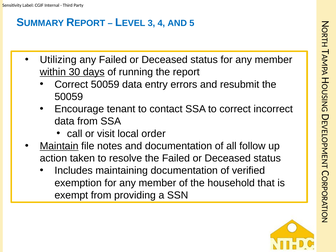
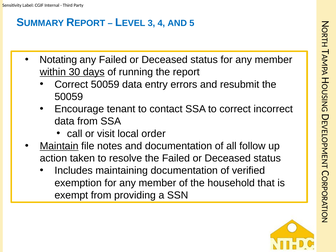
Utilizing: Utilizing -> Notating
